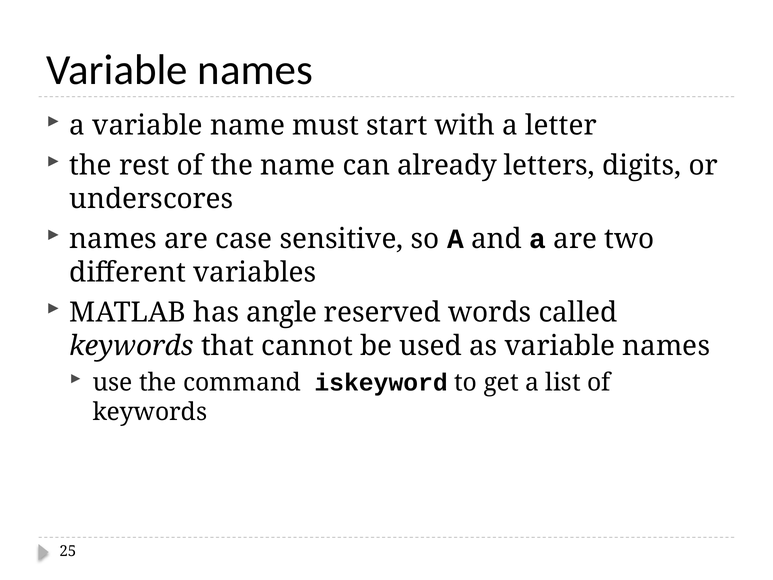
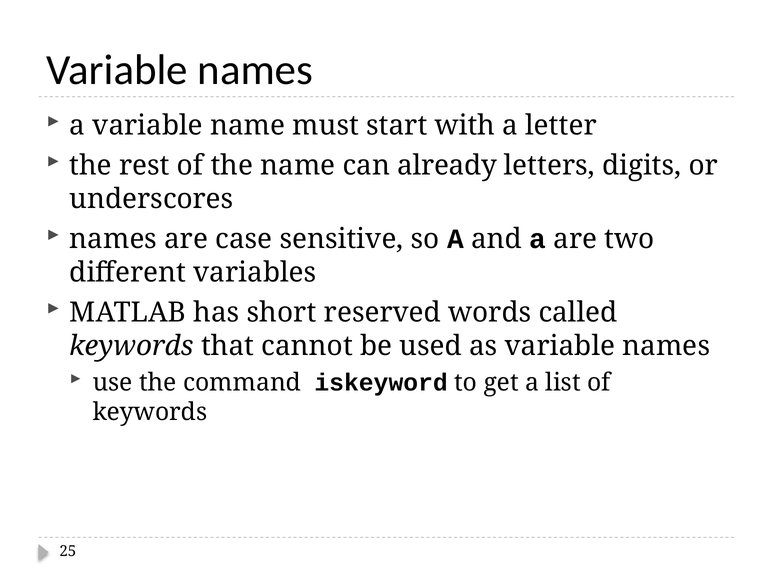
angle: angle -> short
